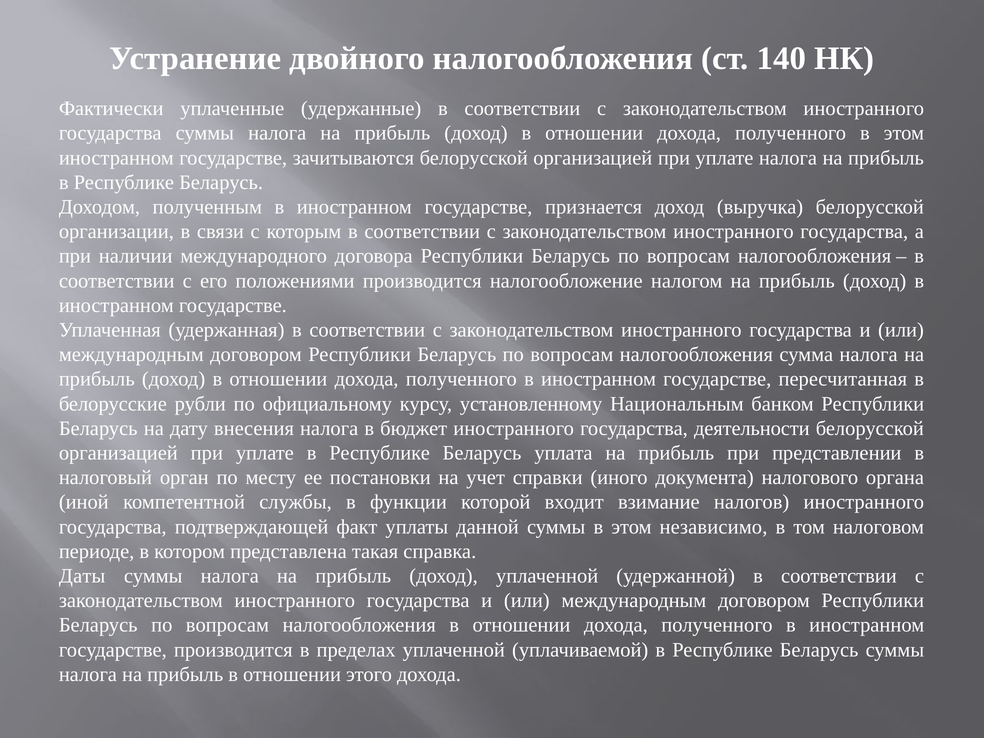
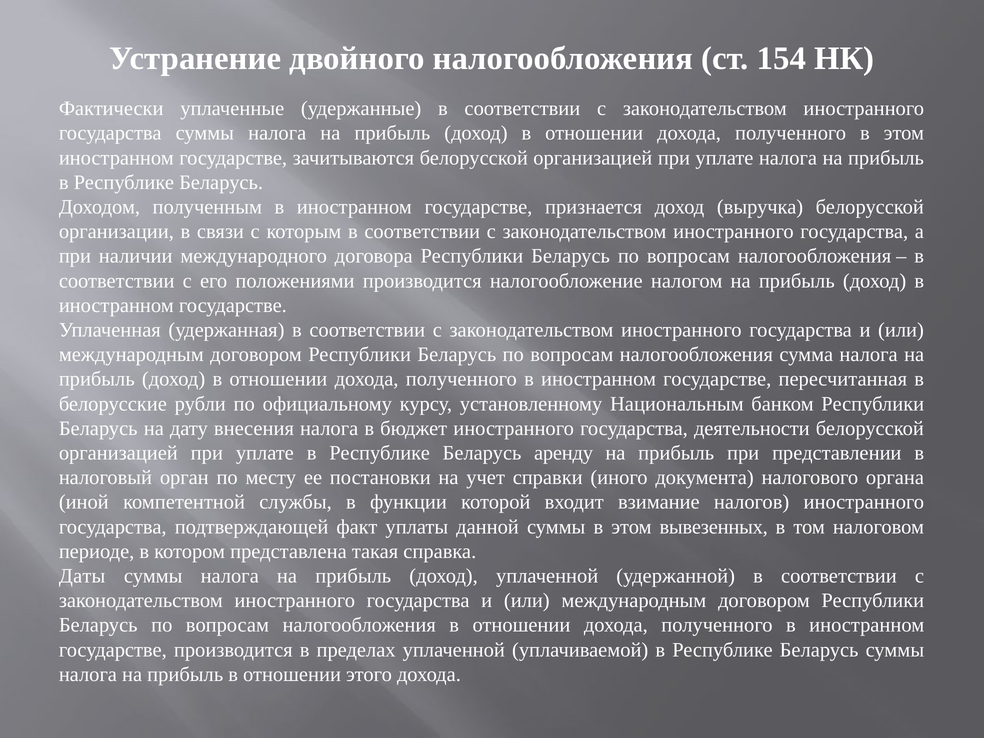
140: 140 -> 154
уплата: уплата -> аренду
независимо: независимо -> вывезенных
